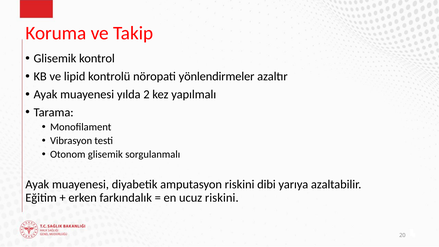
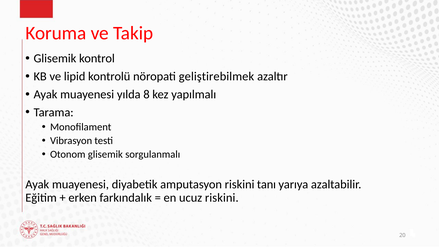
yönlendirmeler: yönlendirmeler -> geliştirebilmek
2: 2 -> 8
dibi: dibi -> tanı
